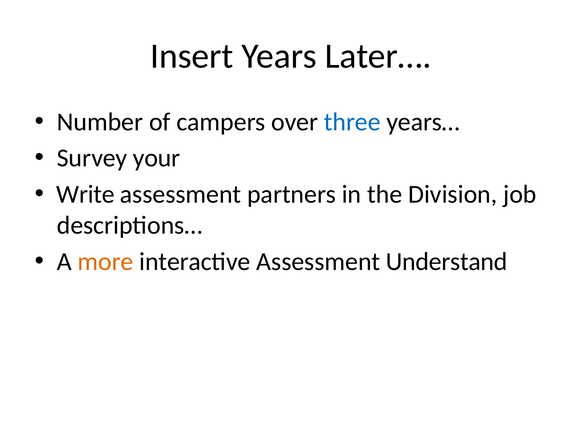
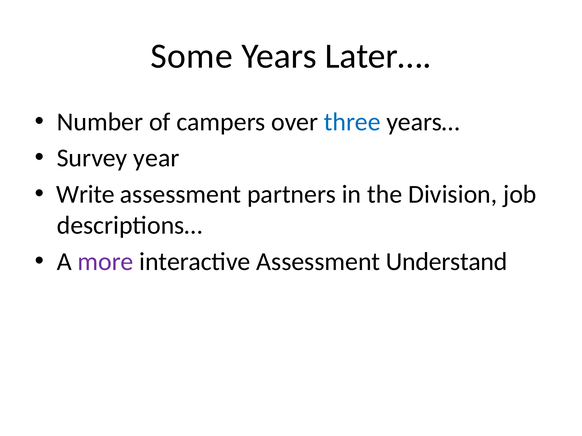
Insert: Insert -> Some
your: your -> year
more colour: orange -> purple
